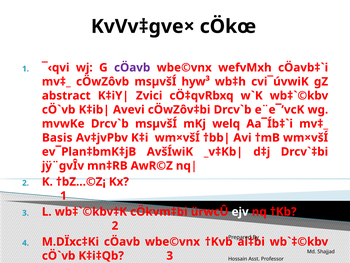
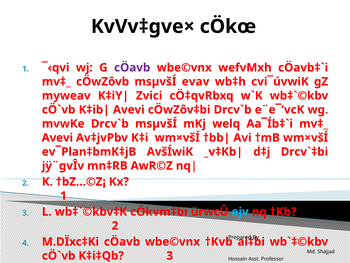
hyw³: hyw³ -> evav
abstract: abstract -> myweav
Basis at (57, 137): Basis -> Avevi
ejv colour: white -> light blue
